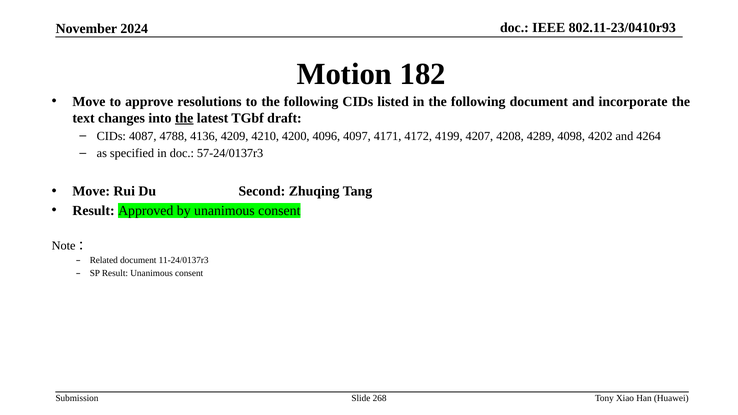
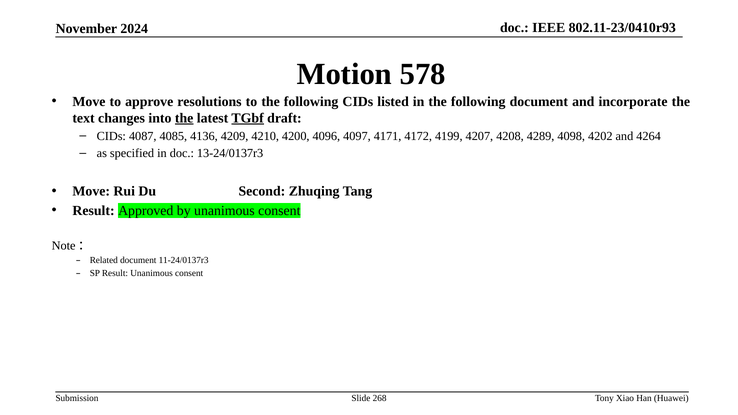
182: 182 -> 578
TGbf underline: none -> present
4788: 4788 -> 4085
57-24/0137r3: 57-24/0137r3 -> 13-24/0137r3
